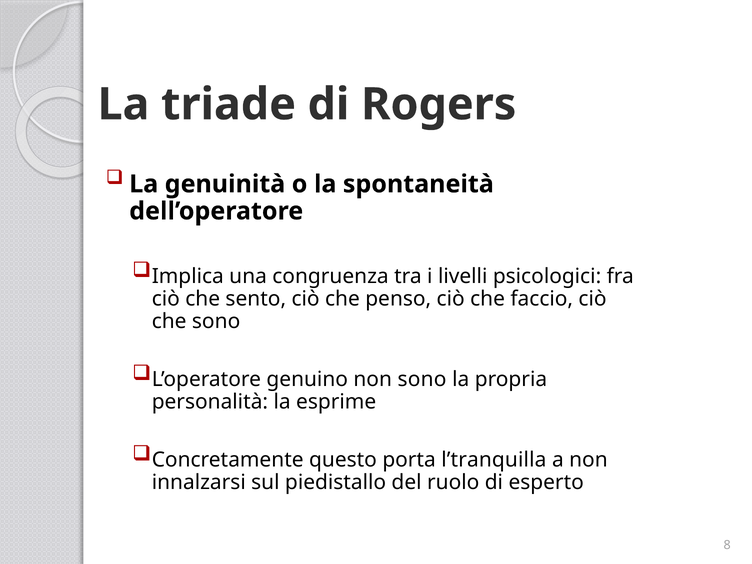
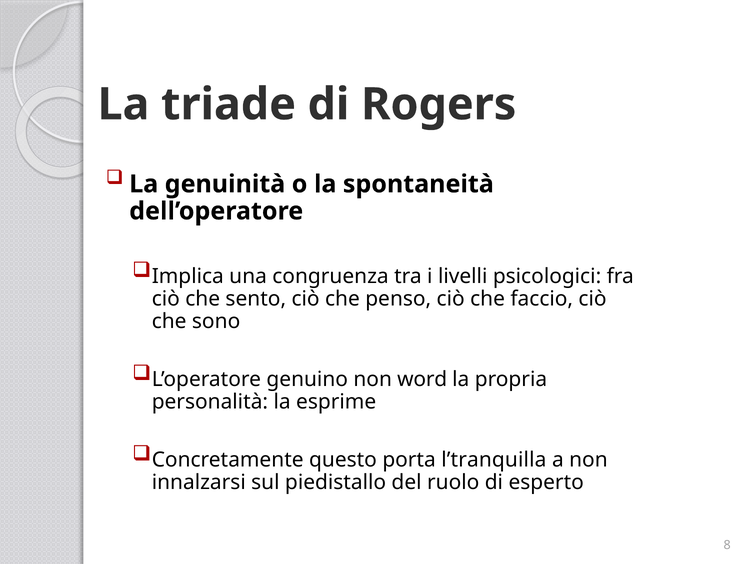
non sono: sono -> word
